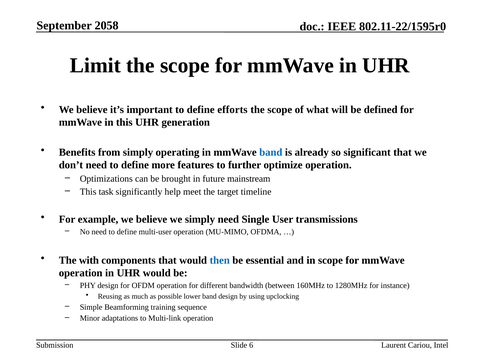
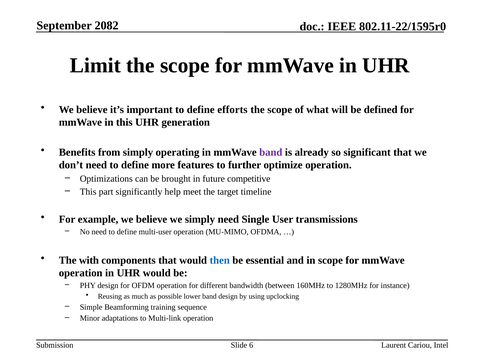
2058: 2058 -> 2082
band at (271, 152) colour: blue -> purple
mainstream: mainstream -> competitive
task: task -> part
